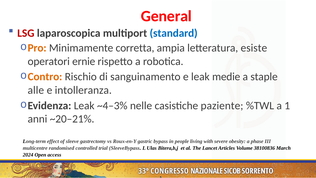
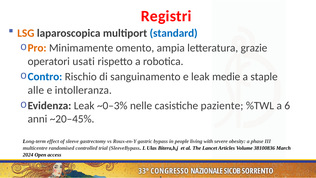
General: General -> Registri
LSG colour: red -> orange
corretta: corretta -> omento
esiste: esiste -> grazie
ernie: ernie -> usati
Contro colour: orange -> blue
~4–3%: ~4–3% -> ~0–3%
1: 1 -> 6
~20–21%: ~20–21% -> ~20–45%
